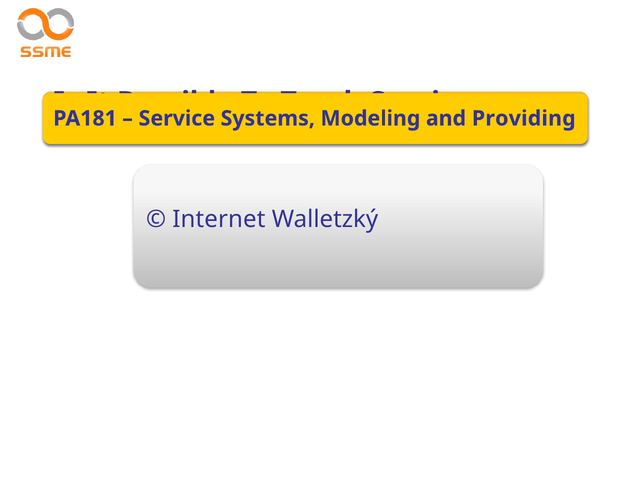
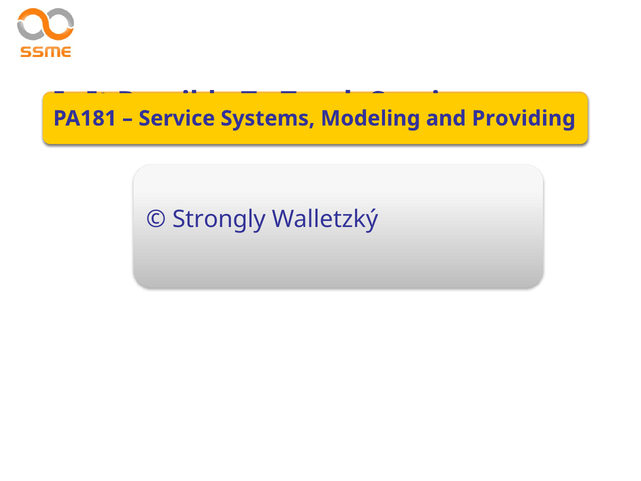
Internet: Internet -> Strongly
